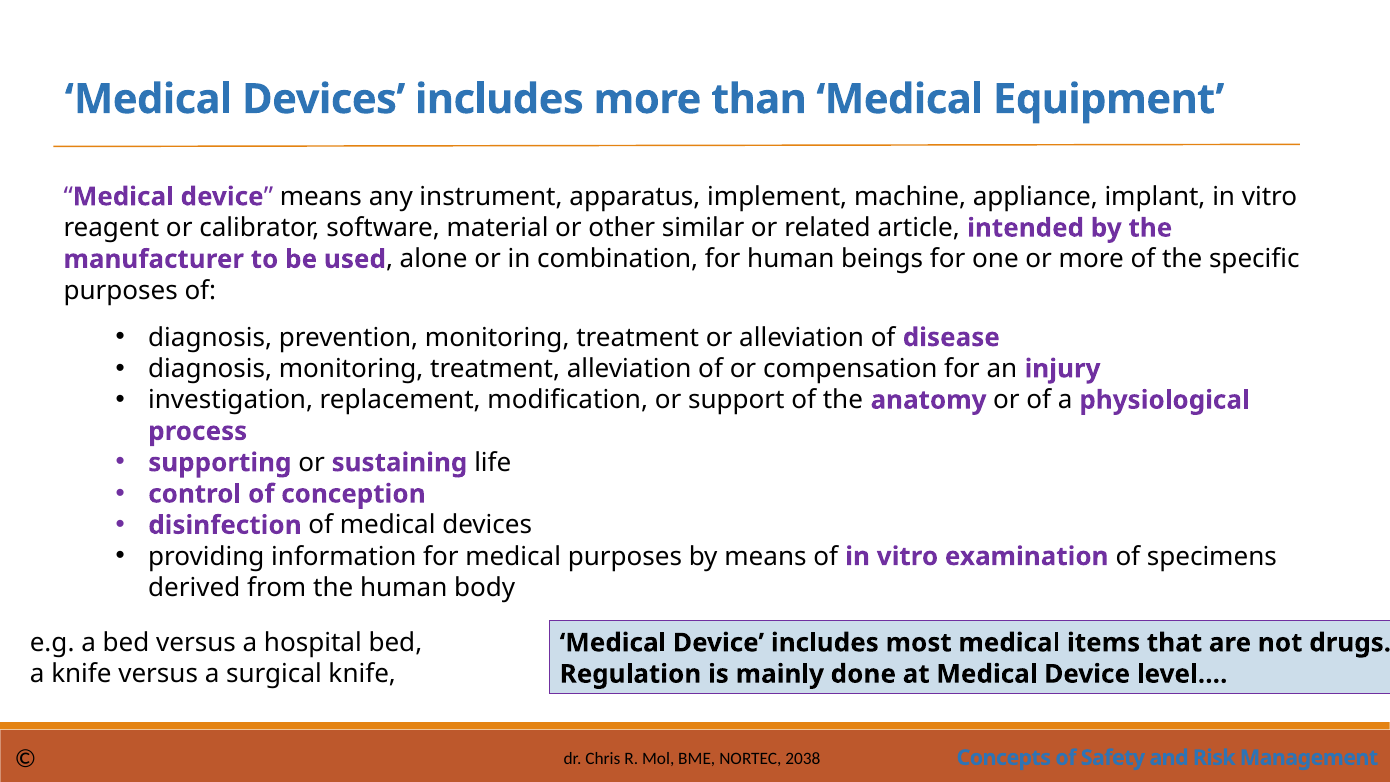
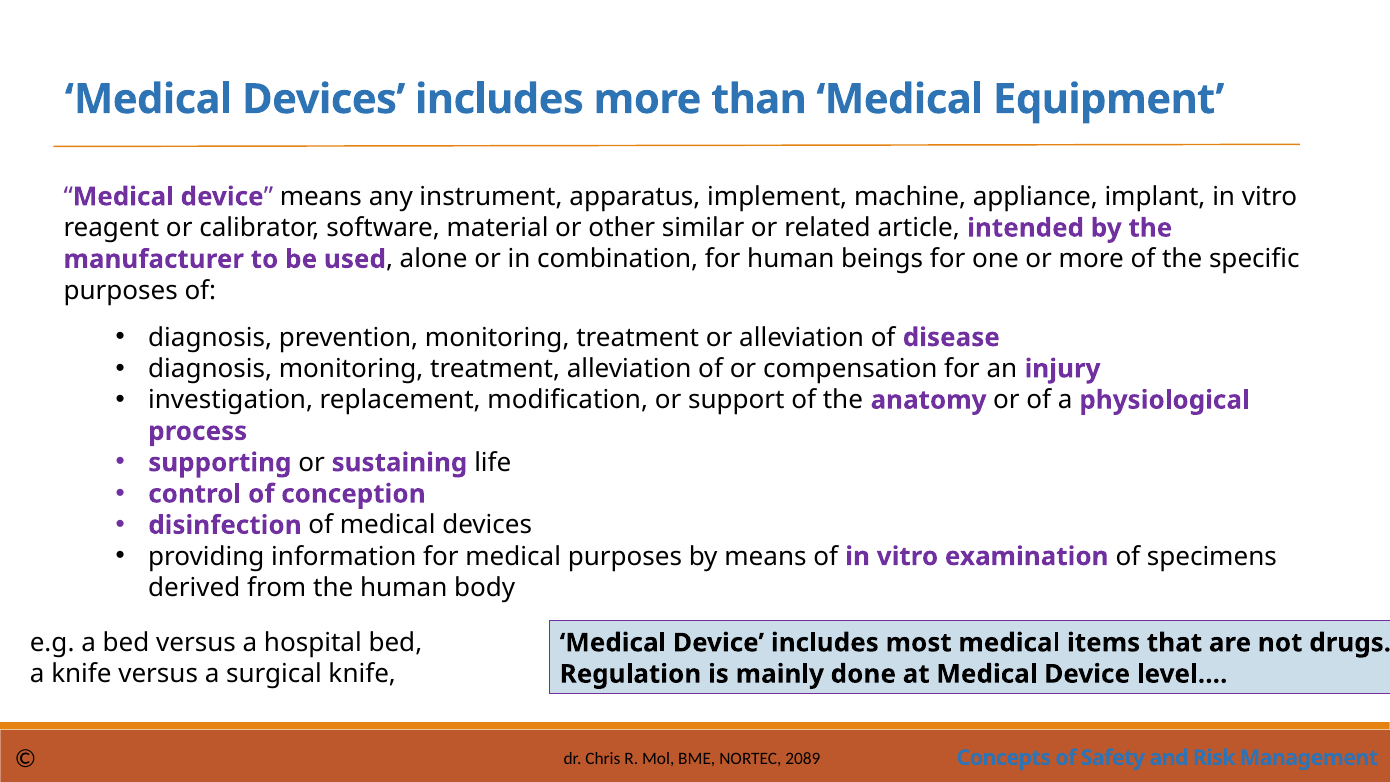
2038: 2038 -> 2089
